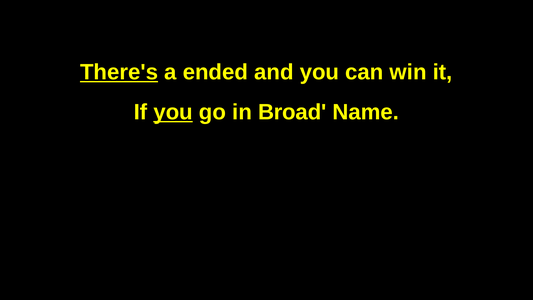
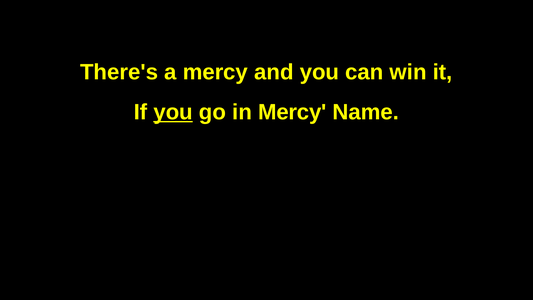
There's underline: present -> none
a ended: ended -> mercy
in Broad: Broad -> Mercy
